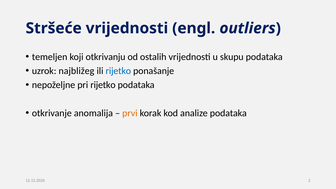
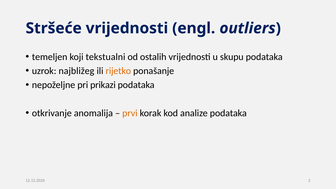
otkrivanju: otkrivanju -> tekstualni
rijetko at (118, 71) colour: blue -> orange
pri rijetko: rijetko -> prikazi
